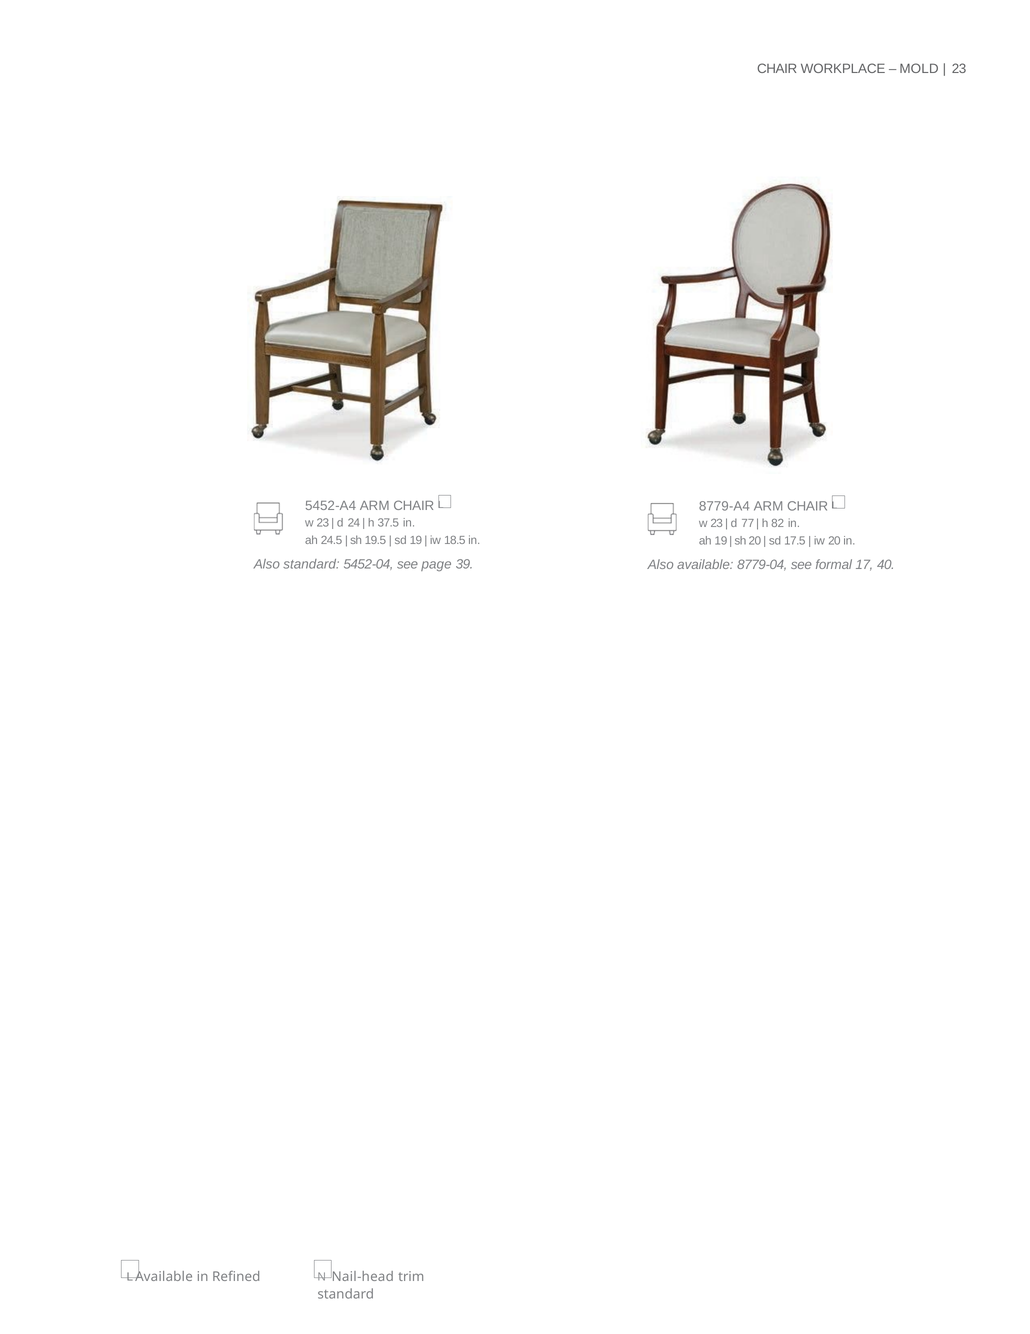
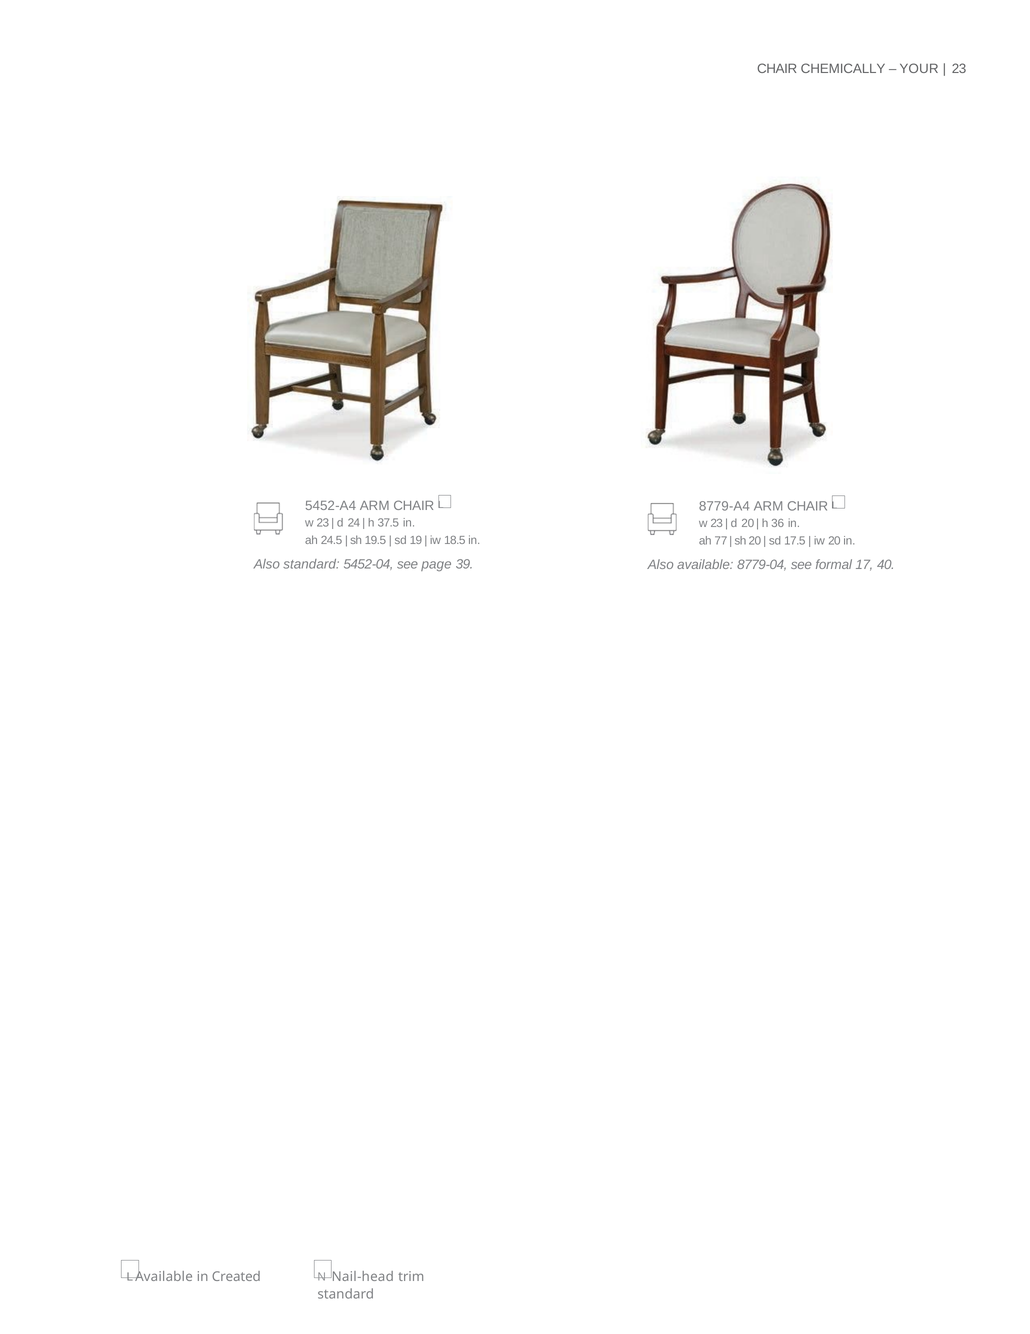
WORKPLACE: WORKPLACE -> CHEMICALLY
MOLD: MOLD -> YOUR
d 77: 77 -> 20
82: 82 -> 36
ah 19: 19 -> 77
Refined: Refined -> Created
